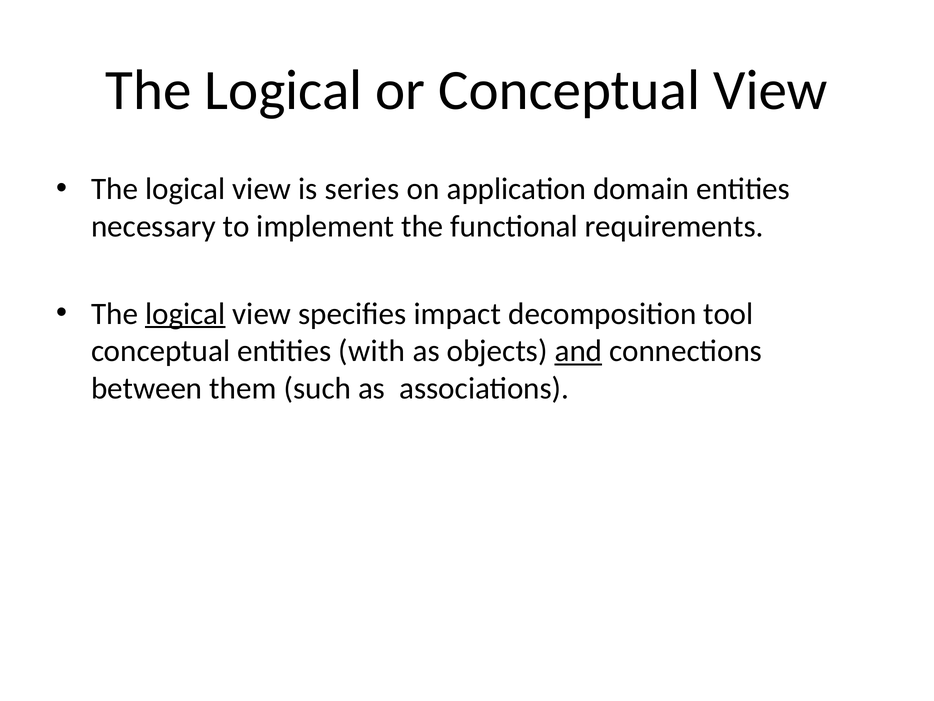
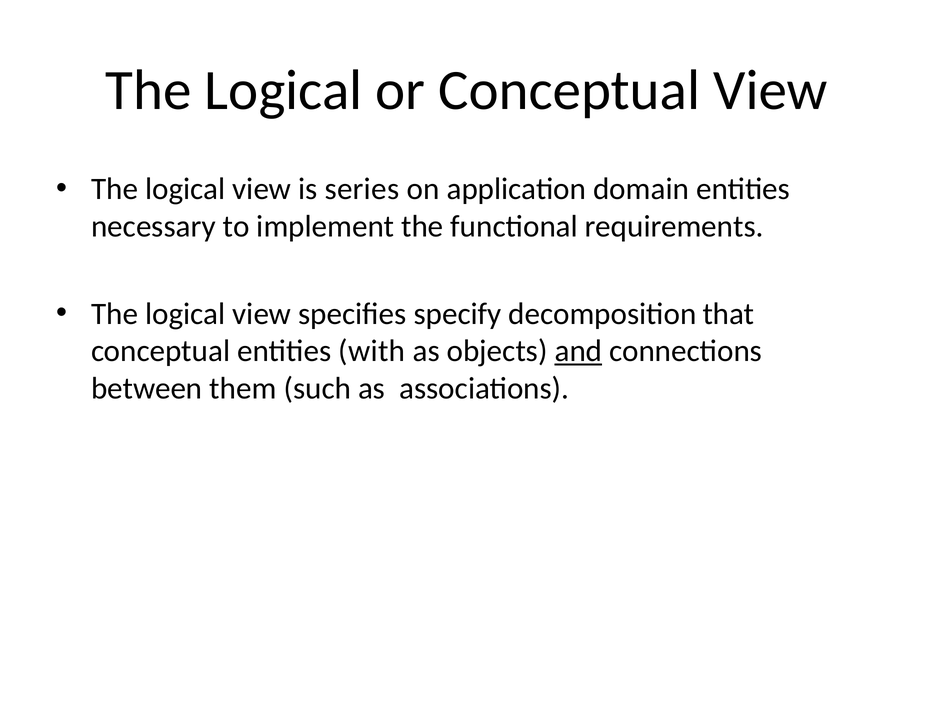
logical at (185, 313) underline: present -> none
impact: impact -> specify
tool: tool -> that
